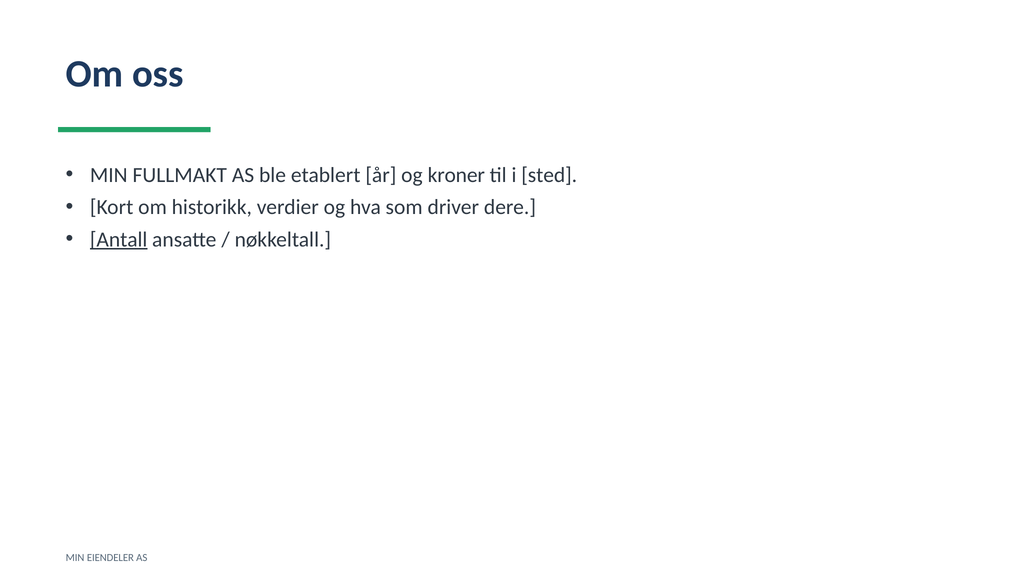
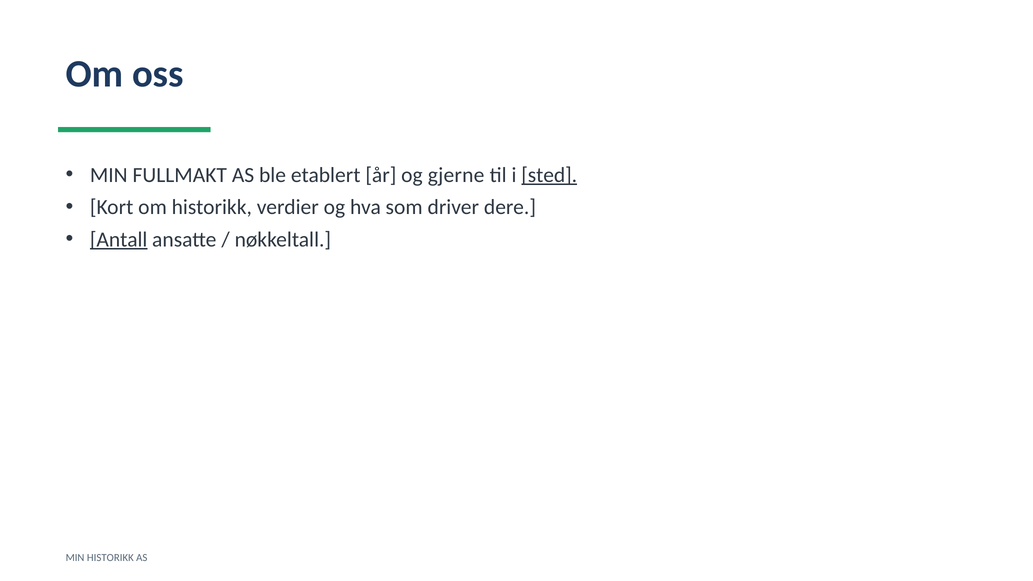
kroner: kroner -> gjerne
sted underline: none -> present
MIN EIENDELER: EIENDELER -> HISTORIKK
